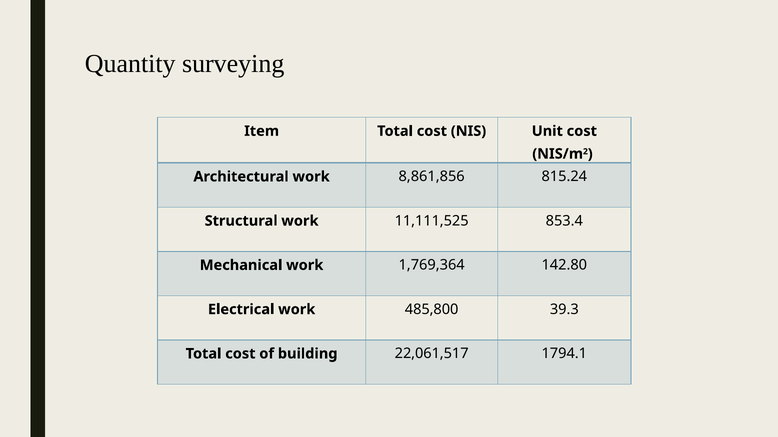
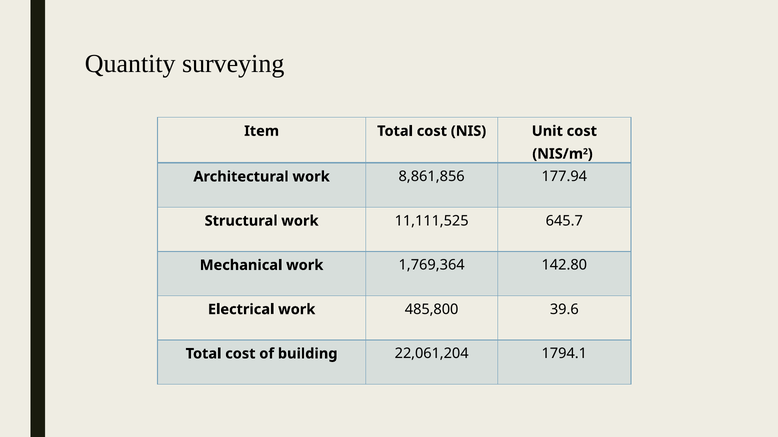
815.24: 815.24 -> 177.94
853.4: 853.4 -> 645.7
39.3: 39.3 -> 39.6
22‚061‚517: 22‚061‚517 -> 22‚061‚204
